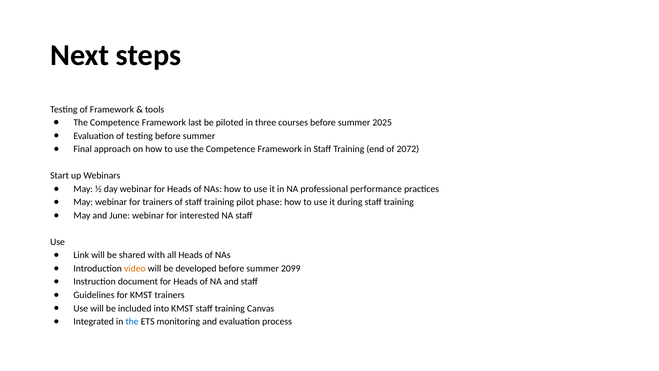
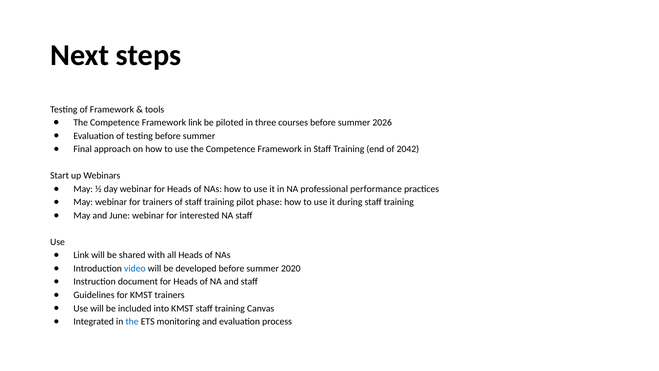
Framework last: last -> link
2025: 2025 -> 2026
2072: 2072 -> 2042
video colour: orange -> blue
2099: 2099 -> 2020
